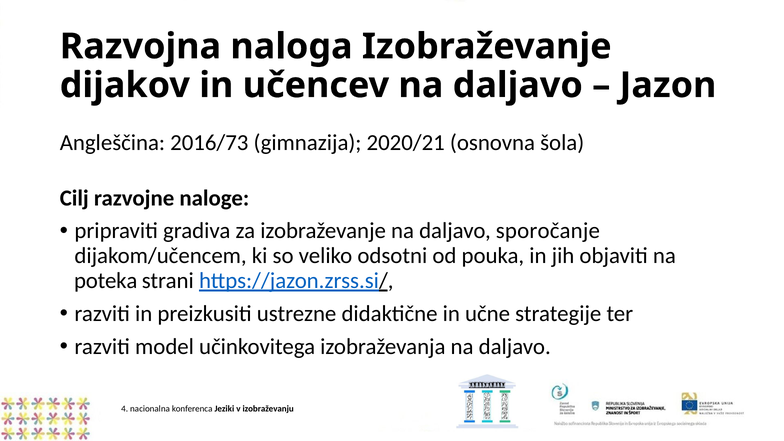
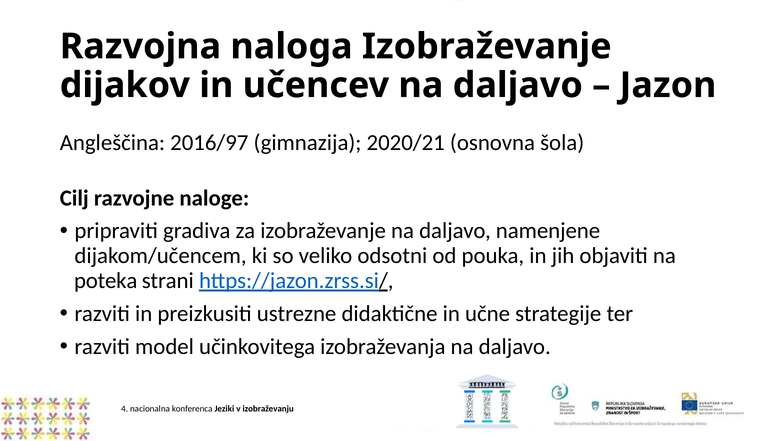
2016/73: 2016/73 -> 2016/97
sporočanje: sporočanje -> namenjene
